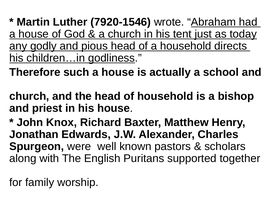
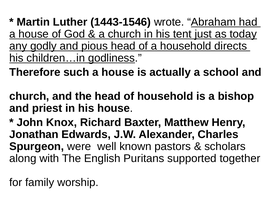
7920-1546: 7920-1546 -> 1443-1546
